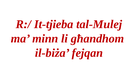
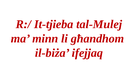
fejqan: fejqan -> ifejjaq
